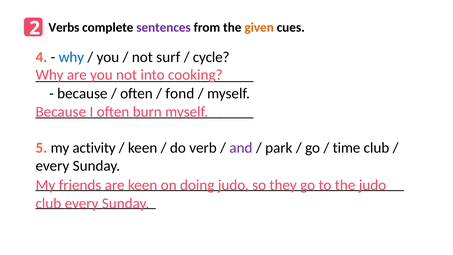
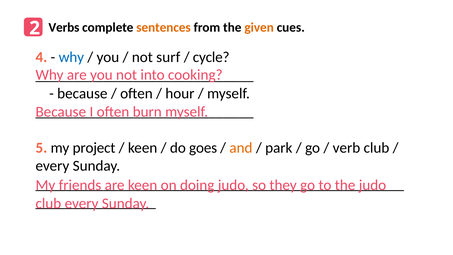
sentences colour: purple -> orange
fond: fond -> hour
activity: activity -> project
verb: verb -> goes
and colour: purple -> orange
time: time -> verb
